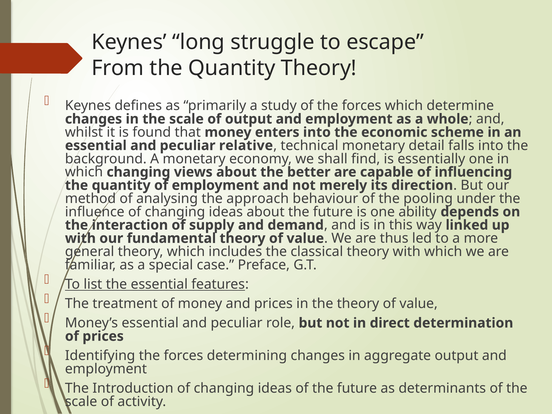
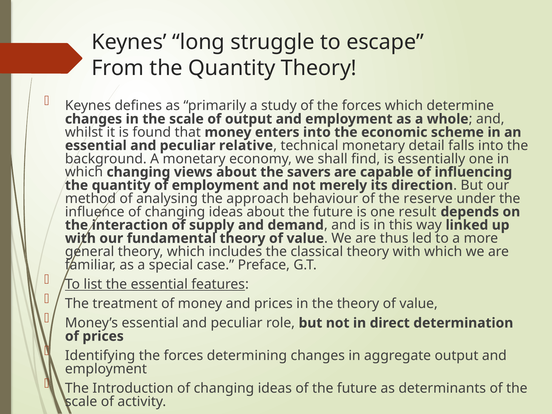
better: better -> savers
pooling: pooling -> reserve
ability: ability -> result
